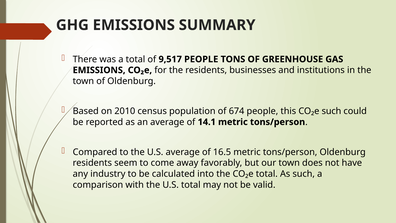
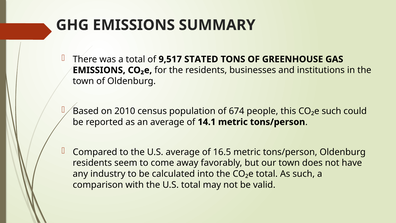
9,517 PEOPLE: PEOPLE -> STATED
